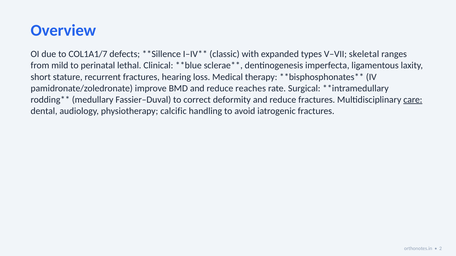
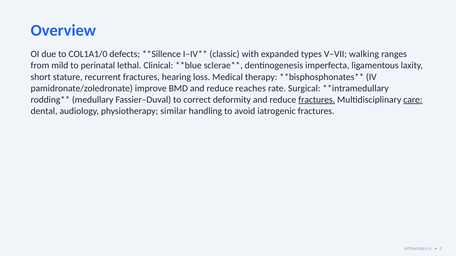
COL1A1/7: COL1A1/7 -> COL1A1/0
skeletal: skeletal -> walking
fractures at (317, 100) underline: none -> present
calcific: calcific -> similar
